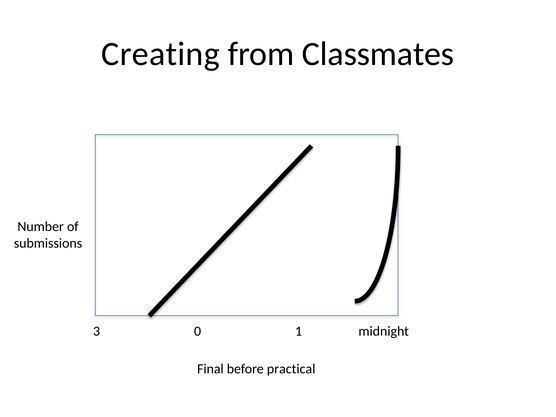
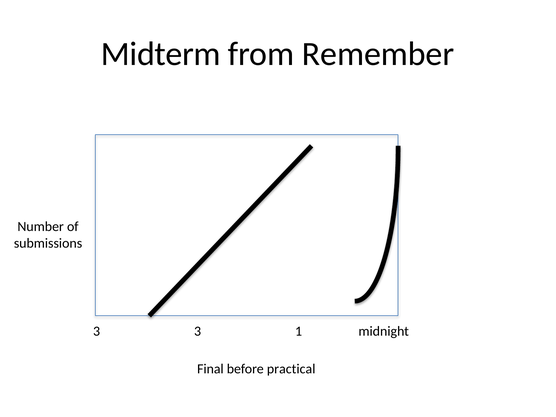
Creating: Creating -> Midterm
Classmates: Classmates -> Remember
3 0: 0 -> 3
